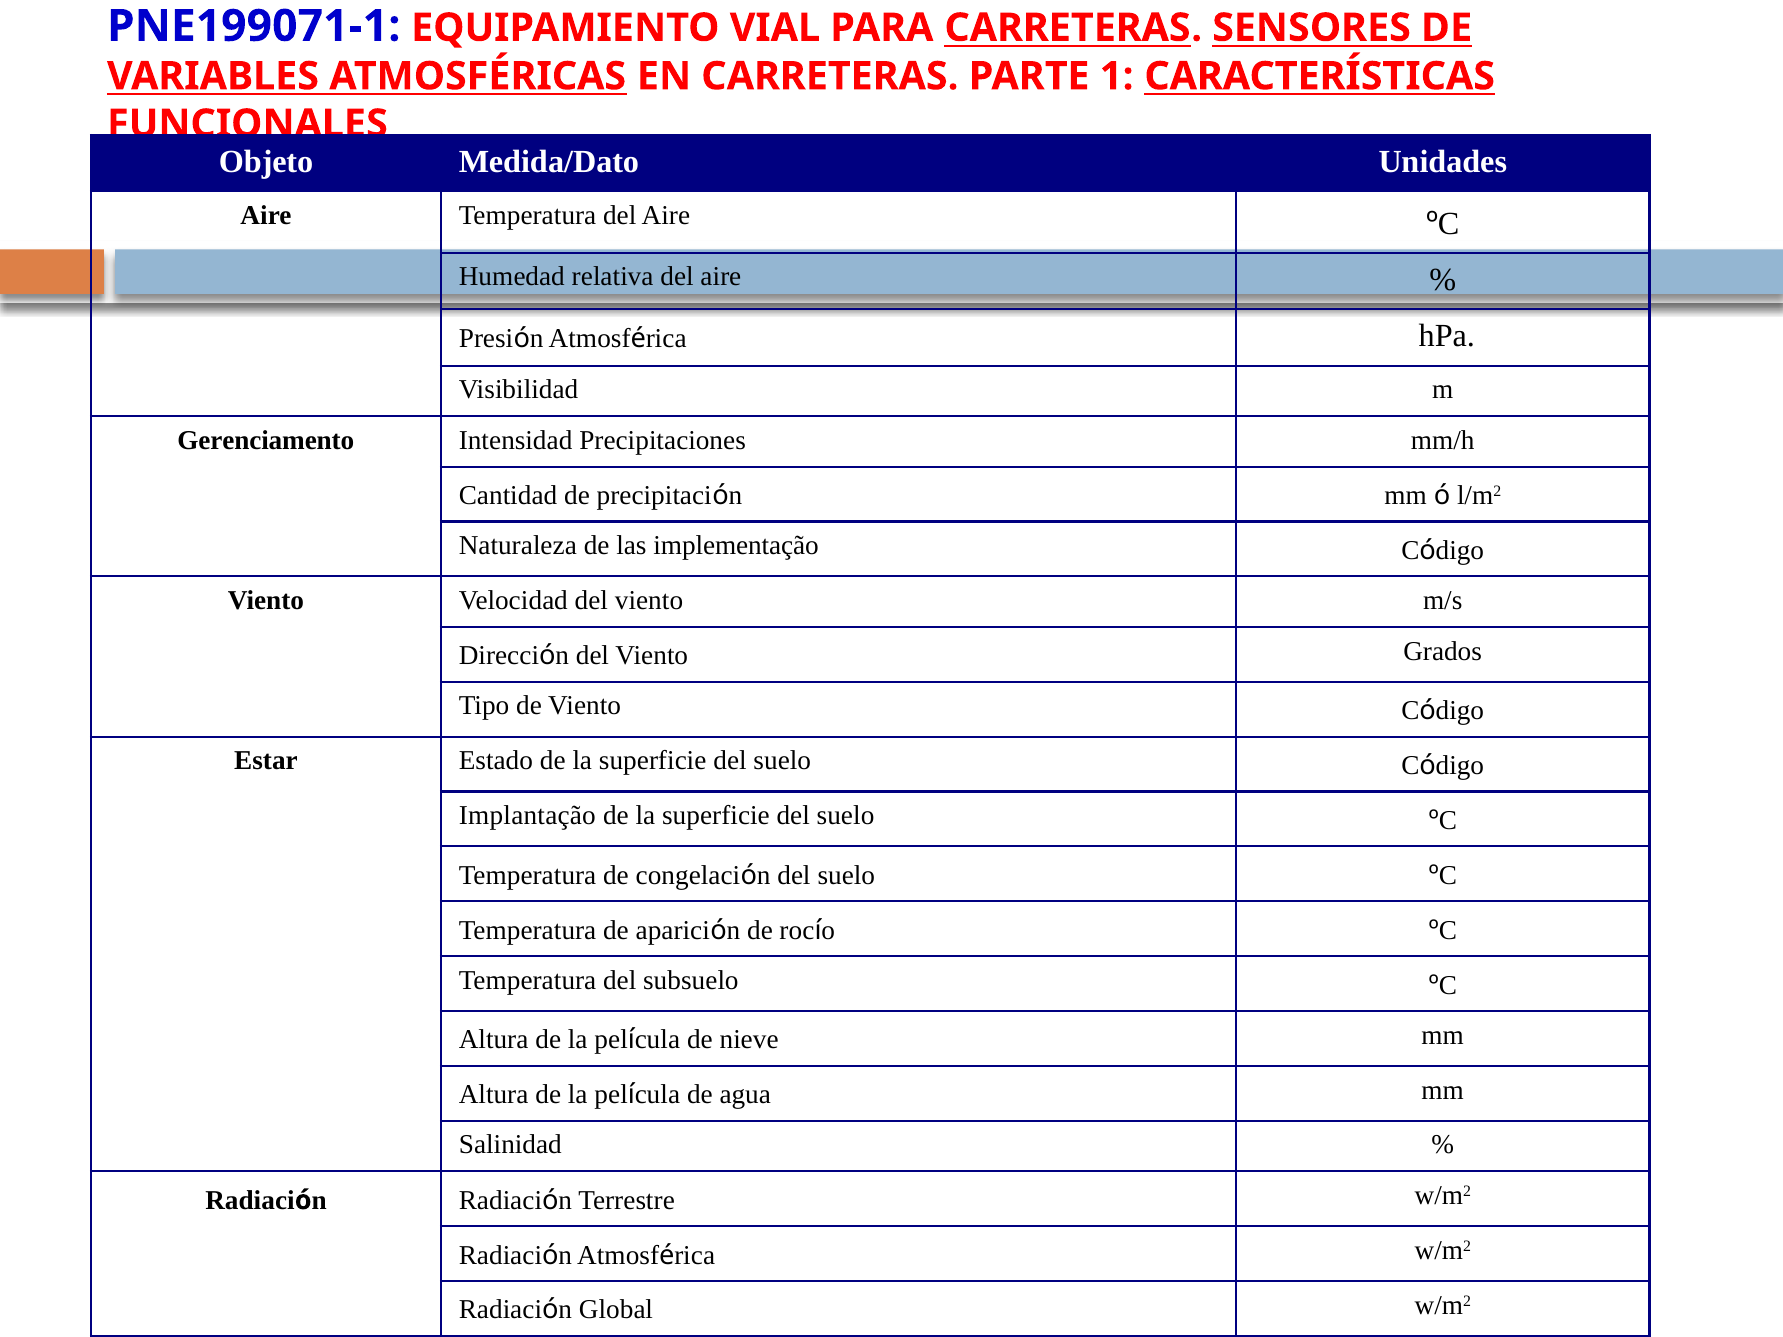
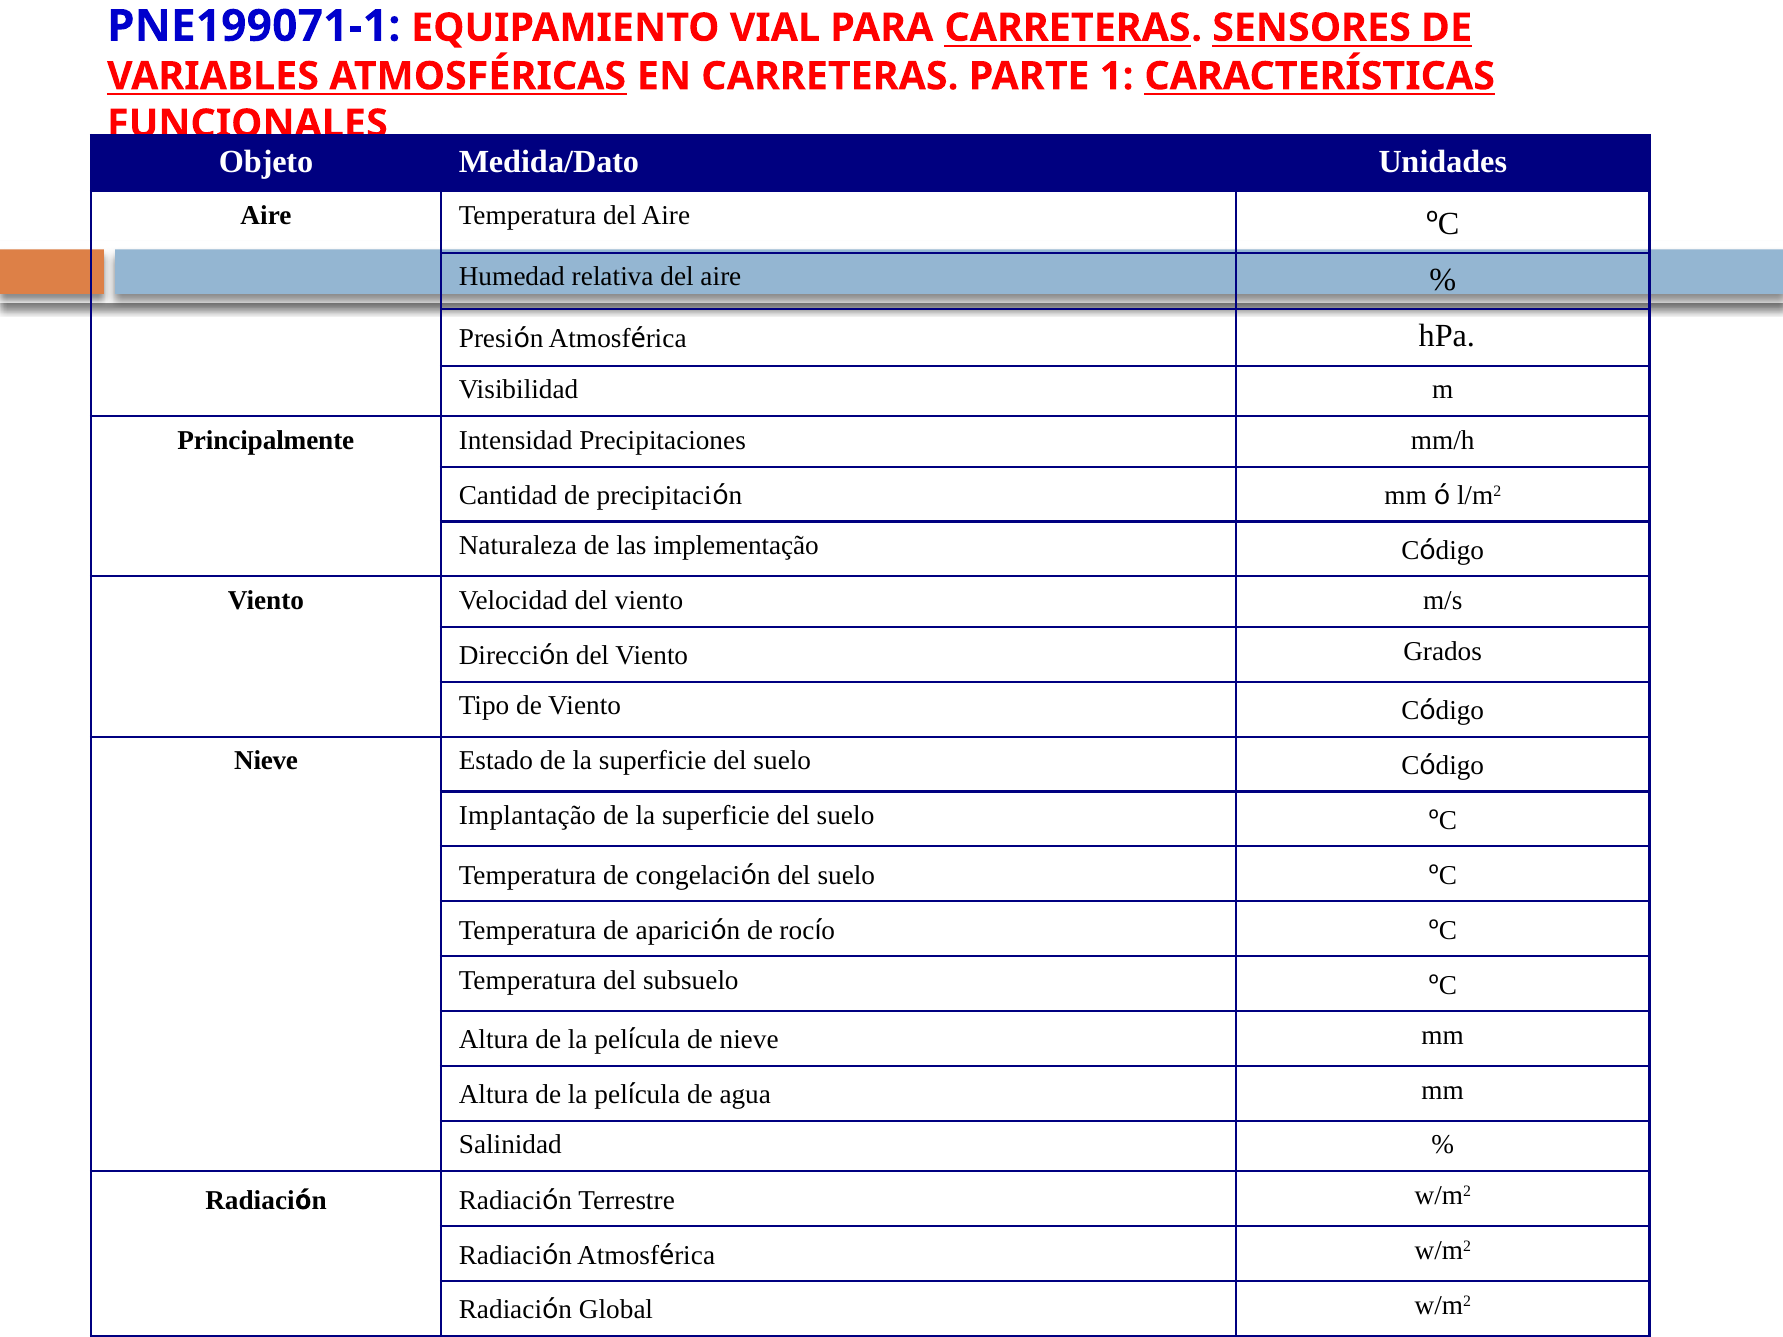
Gerenciamento: Gerenciamento -> Principalmente
Estar at (266, 761): Estar -> Nieve
